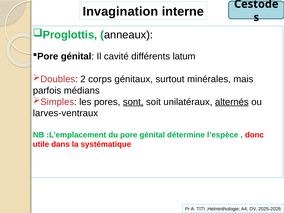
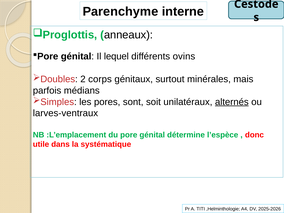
Invagination: Invagination -> Parenchyme
cavité: cavité -> lequel
latum: latum -> ovins
sont underline: present -> none
